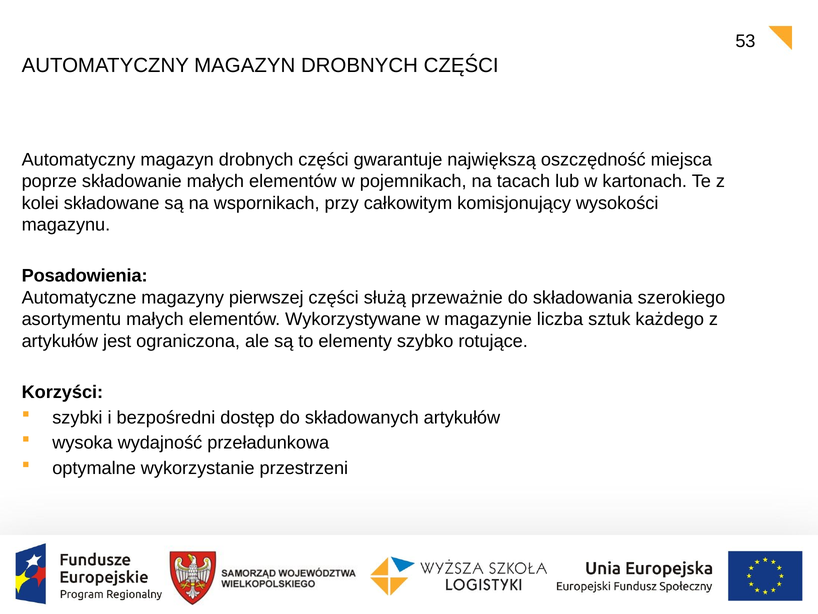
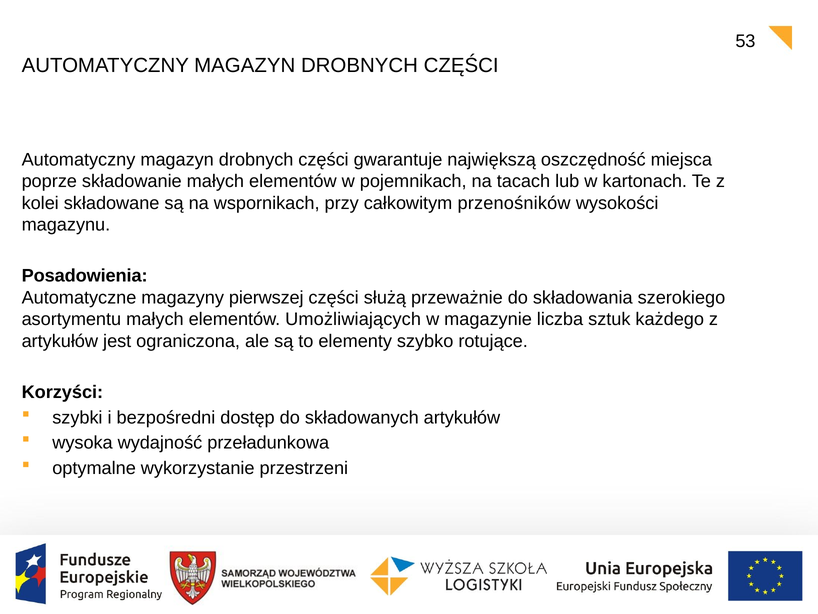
komisjonujący: komisjonujący -> przenośników
Wykorzystywane: Wykorzystywane -> Umożliwiających
